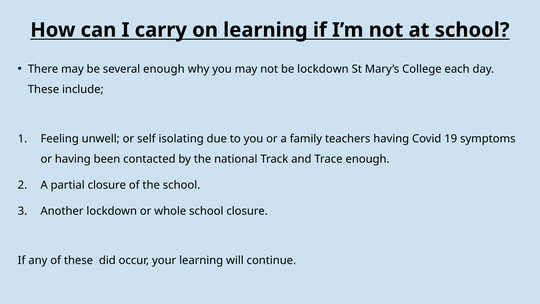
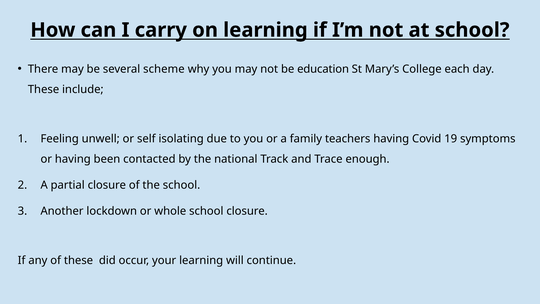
several enough: enough -> scheme
be lockdown: lockdown -> education
